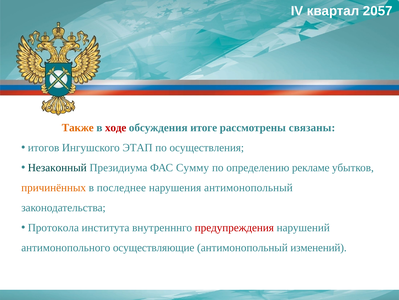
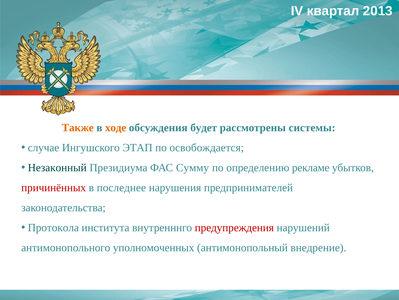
2057: 2057 -> 2013
ходе colour: red -> orange
итоге: итоге -> будет
связаны: связаны -> системы
итогов: итогов -> случае
осуществления: осуществления -> освобождается
причинённых colour: orange -> red
нарушения антимонопольный: антимонопольный -> предпринимателей
осуществляющие: осуществляющие -> уполномоченных
изменений: изменений -> внедрение
